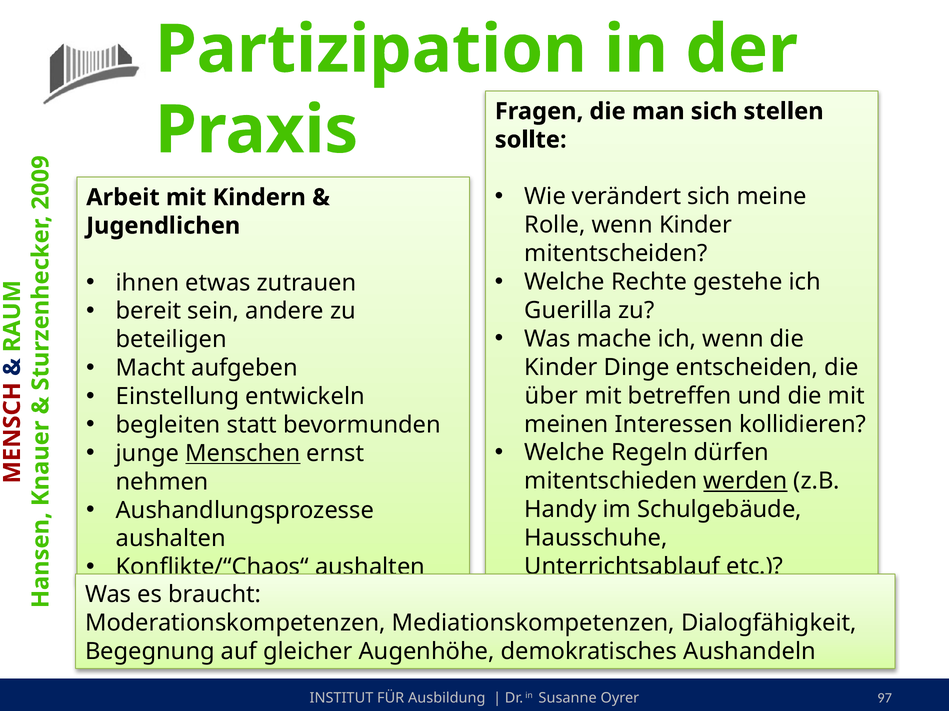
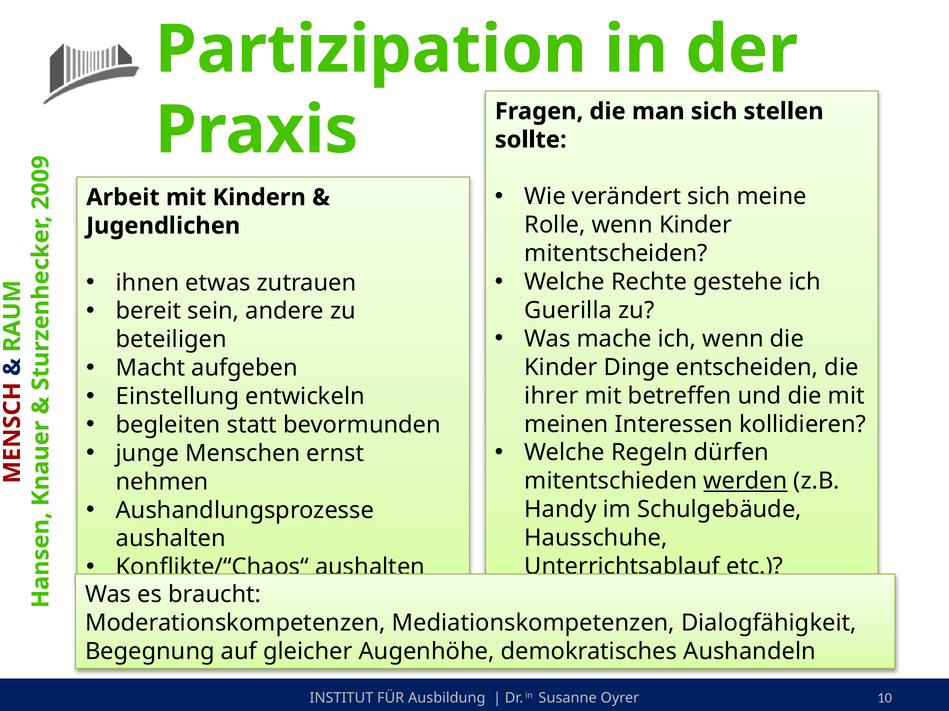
über: über -> ihrer
Menschen underline: present -> none
97: 97 -> 10
